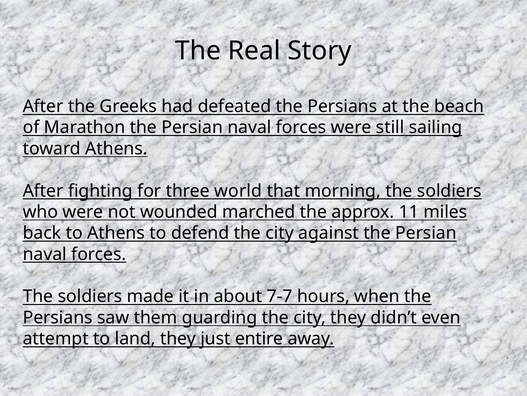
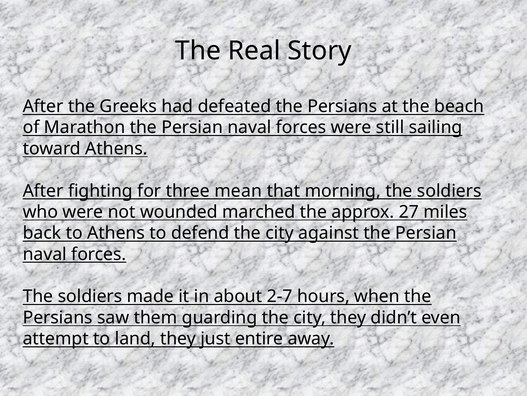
world: world -> mean
11: 11 -> 27
7-7: 7-7 -> 2-7
